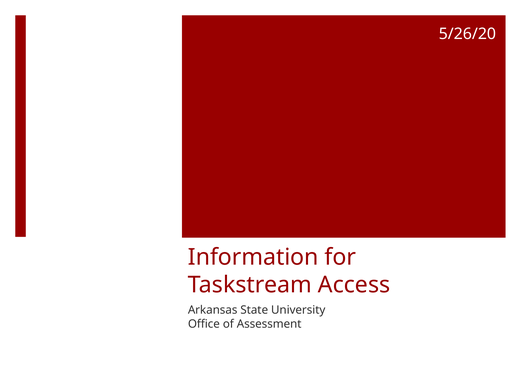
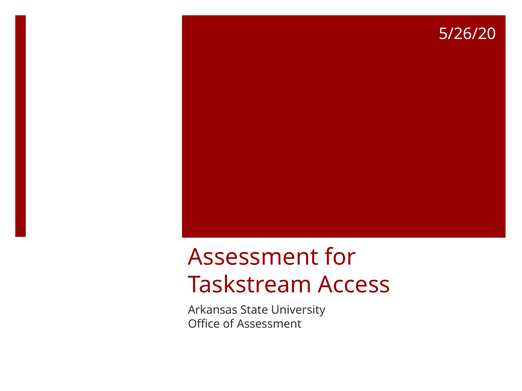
Information at (253, 257): Information -> Assessment
